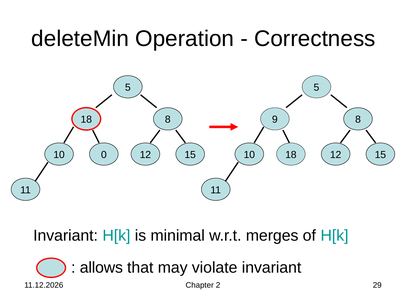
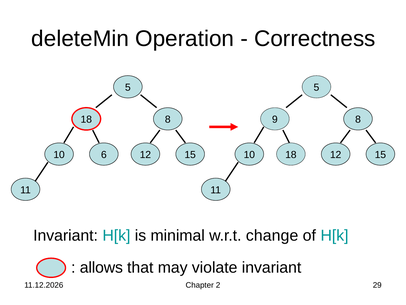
0: 0 -> 6
merges: merges -> change
